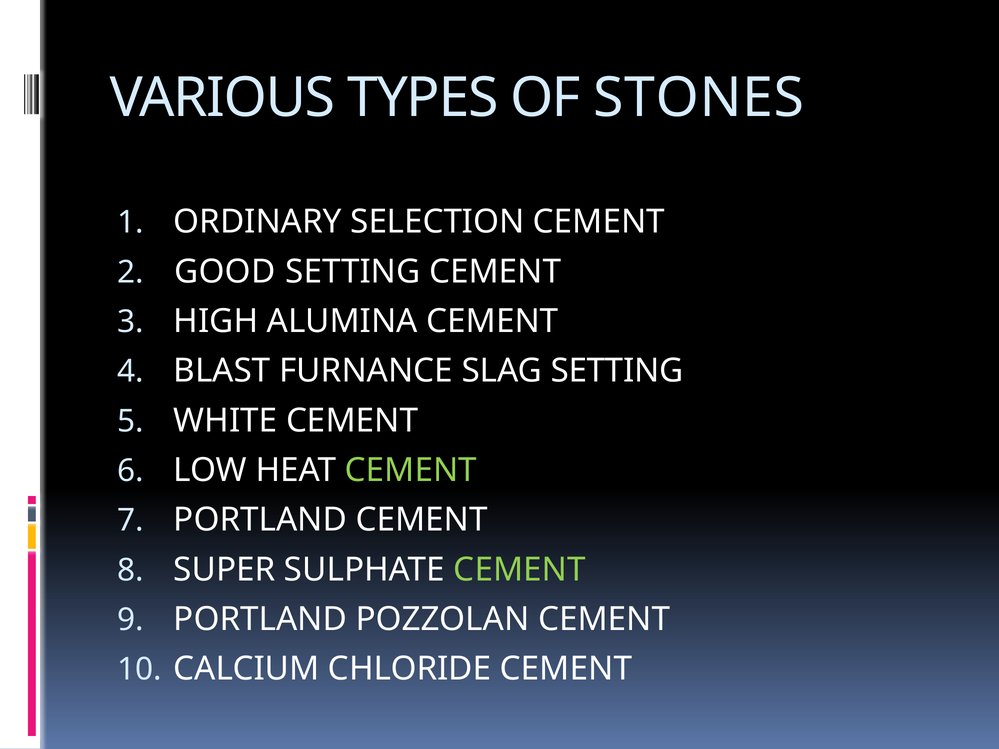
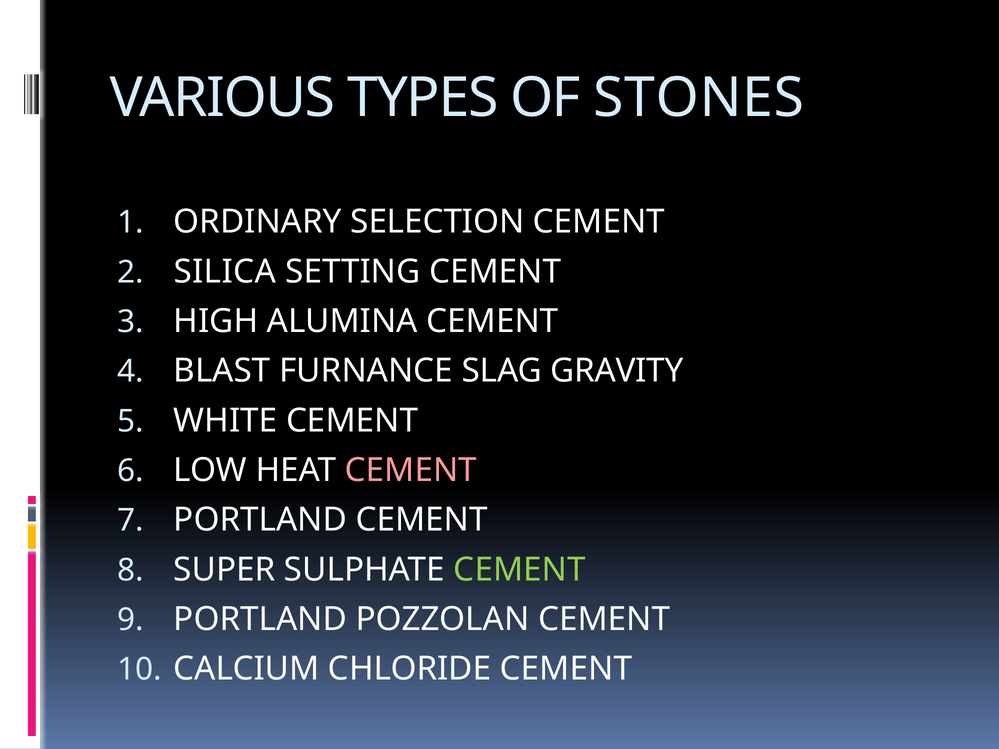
GOOD: GOOD -> SILICA
SLAG SETTING: SETTING -> GRAVITY
CEMENT at (411, 470) colour: light green -> pink
